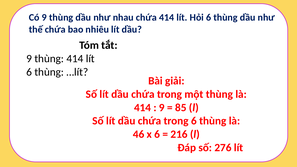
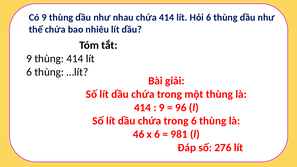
85: 85 -> 96
216: 216 -> 981
